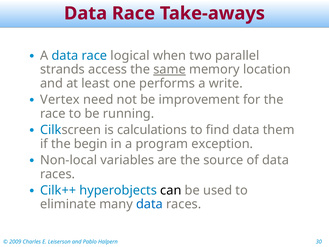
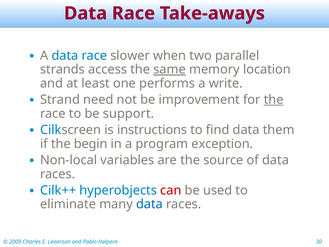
logical: logical -> slower
Vertex: Vertex -> Strand
the at (274, 100) underline: none -> present
running: running -> support
calculations: calculations -> instructions
can colour: black -> red
